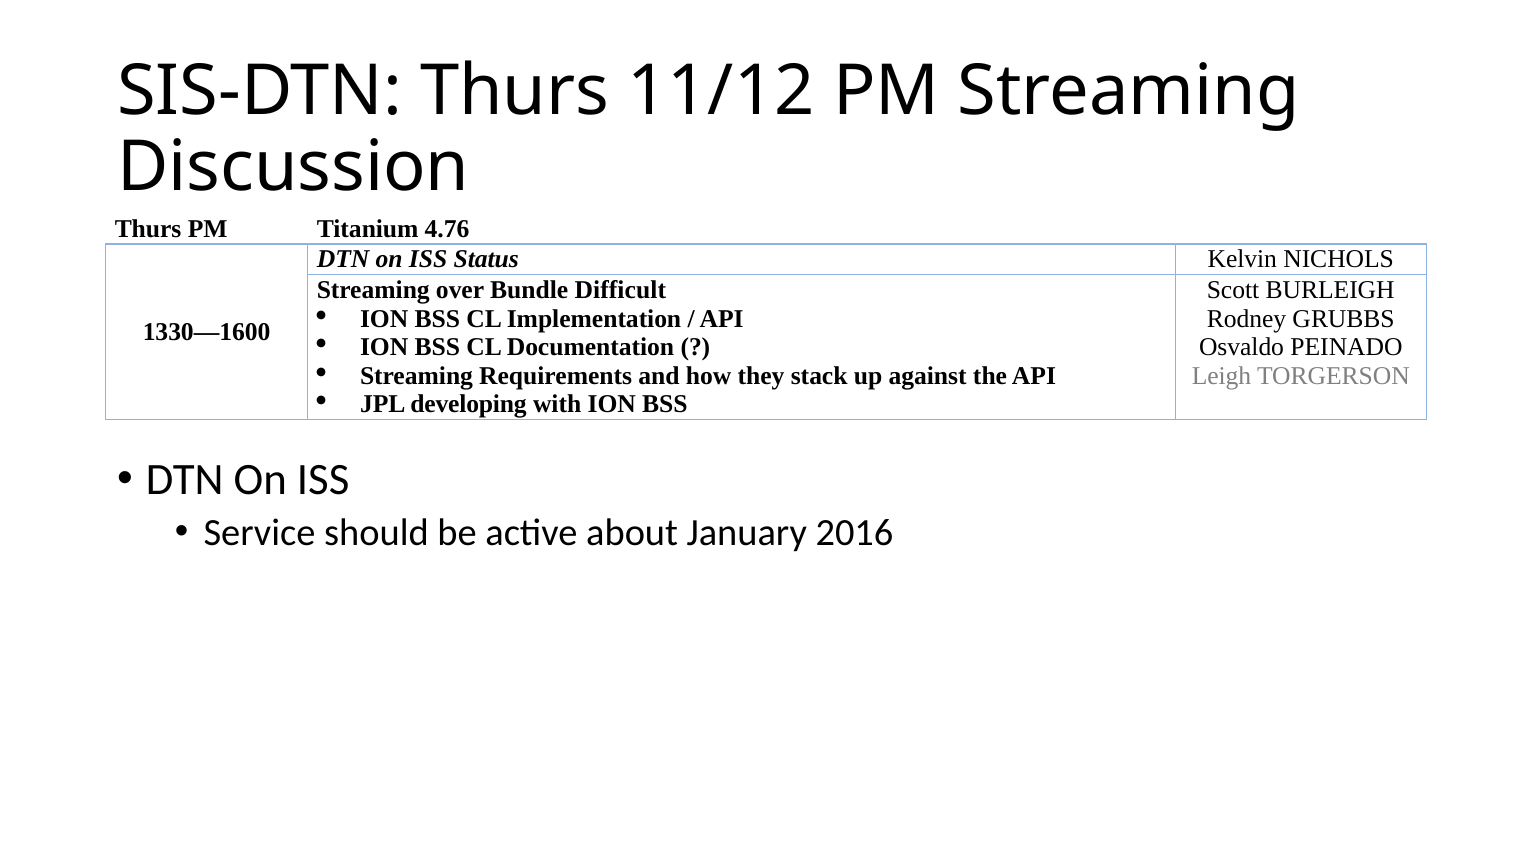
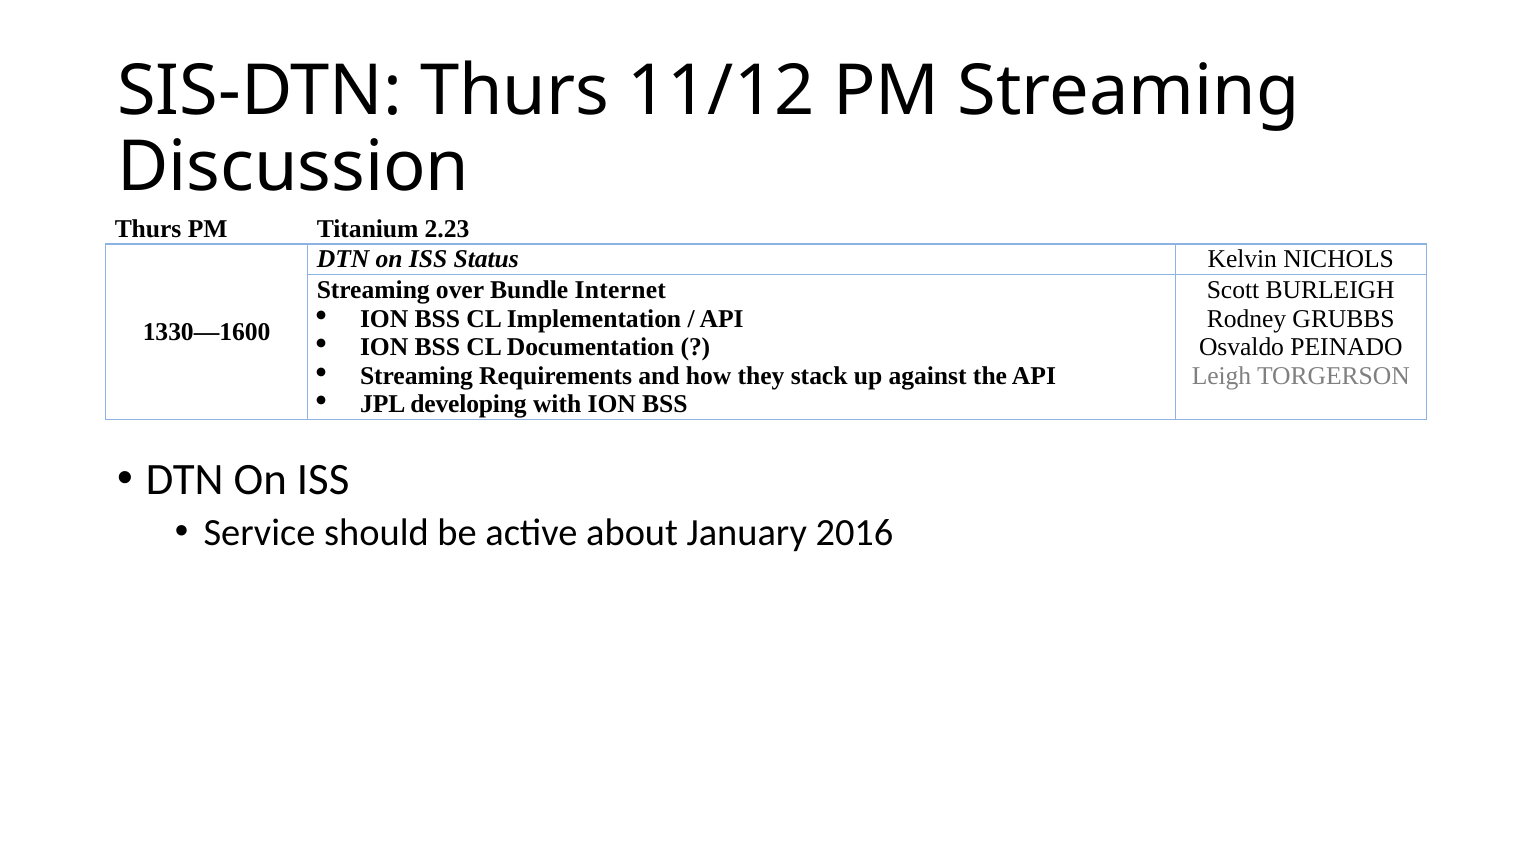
4.76: 4.76 -> 2.23
Difficult: Difficult -> Internet
